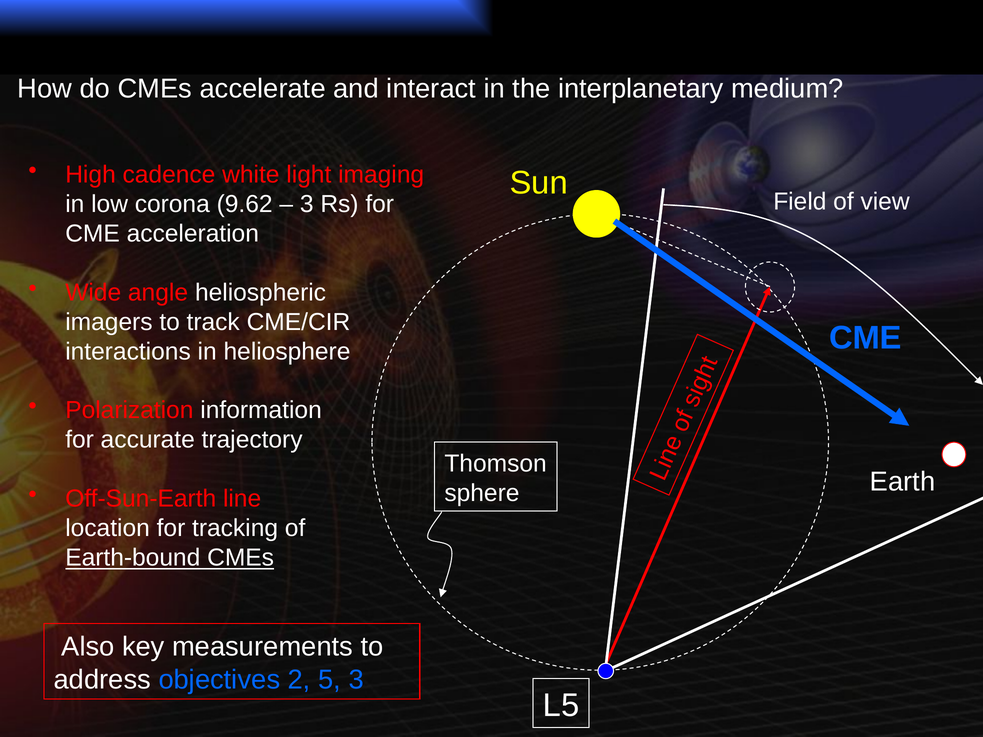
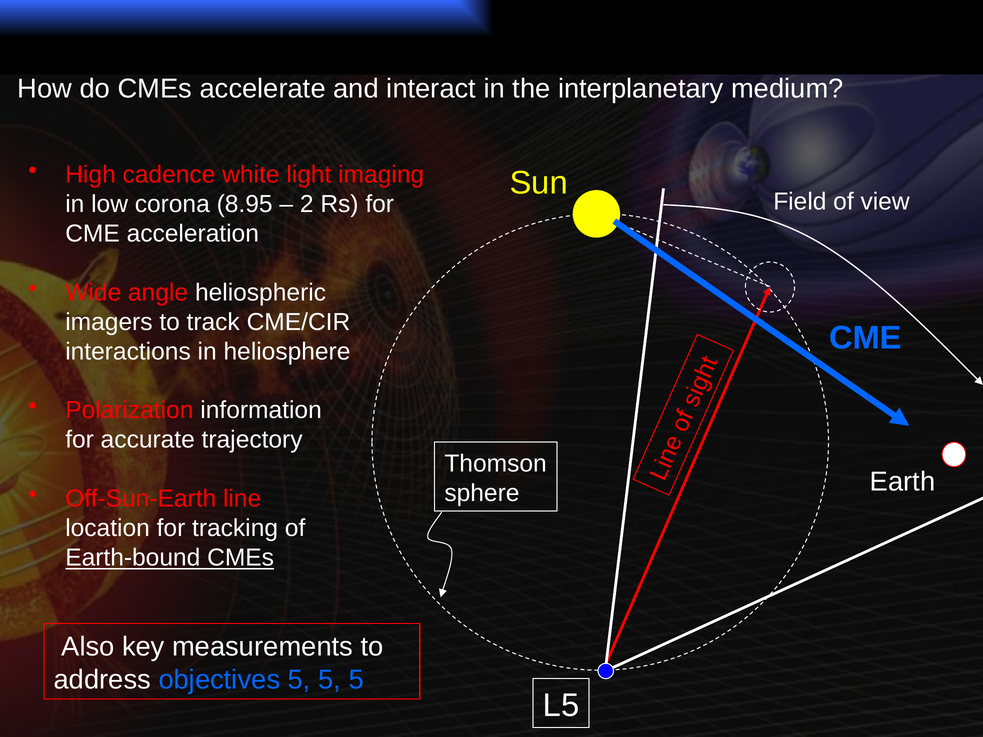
9.62: 9.62 -> 8.95
3 at (307, 204): 3 -> 2
objectives 2: 2 -> 5
3 at (356, 680): 3 -> 5
